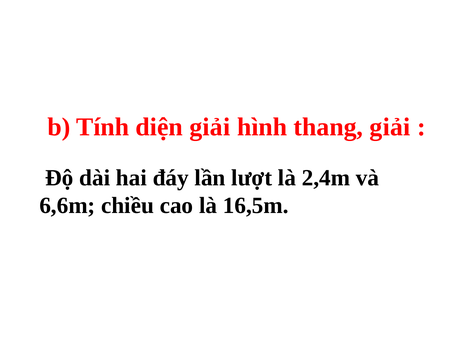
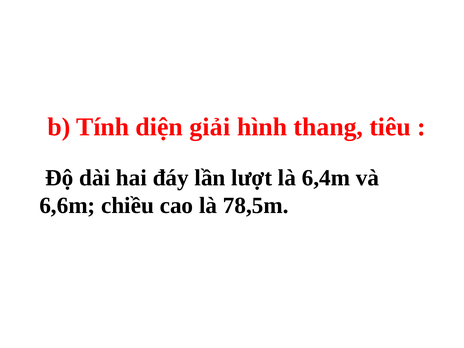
thang giải: giải -> tiêu
2,4m: 2,4m -> 6,4m
16,5m: 16,5m -> 78,5m
